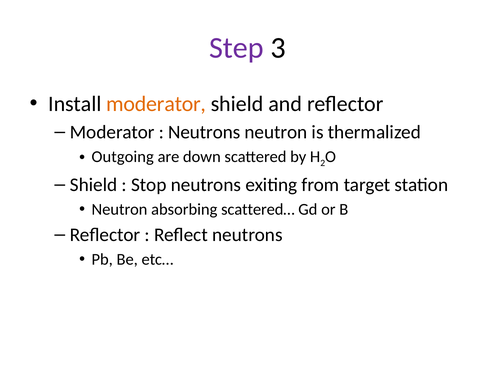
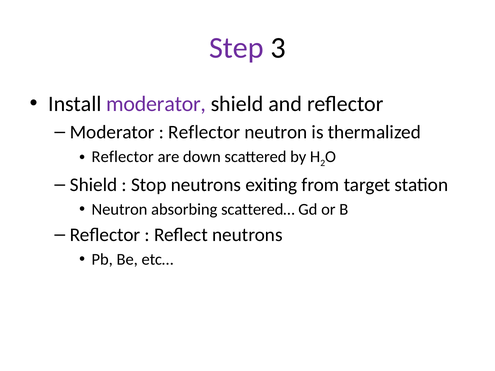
moderator at (156, 104) colour: orange -> purple
Neutrons at (204, 132): Neutrons -> Reflector
Outgoing at (123, 157): Outgoing -> Reflector
